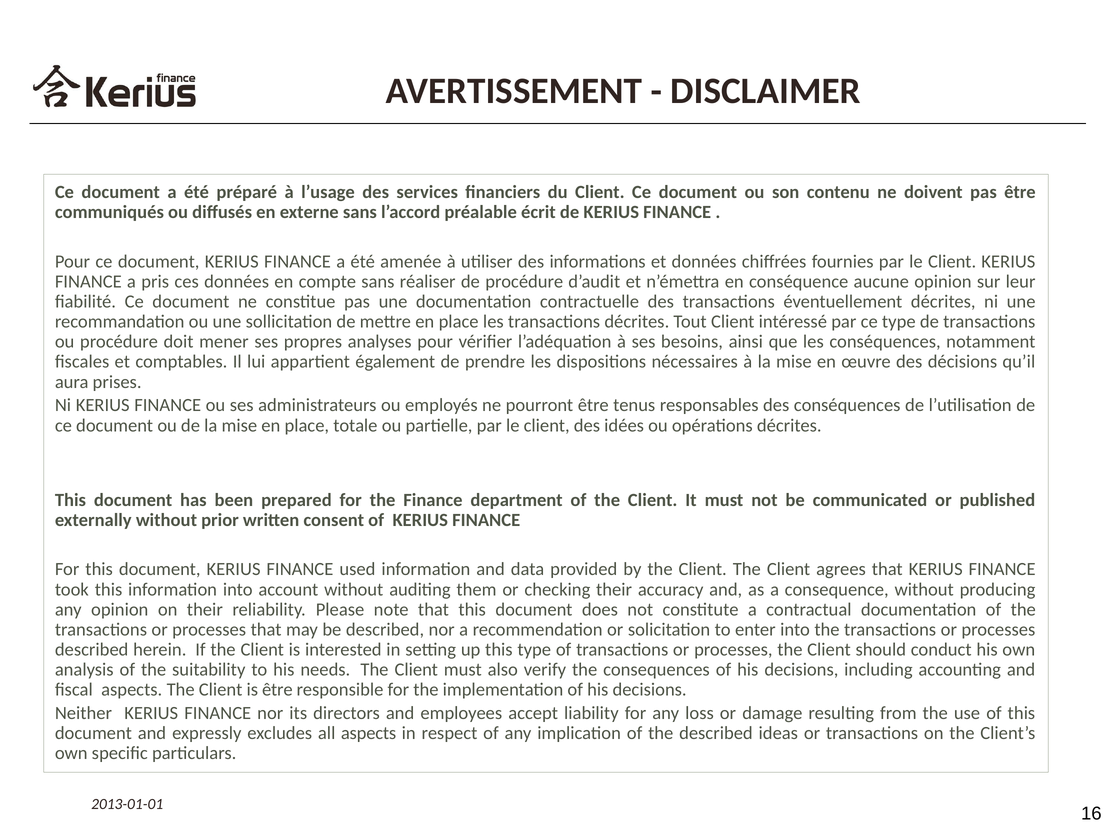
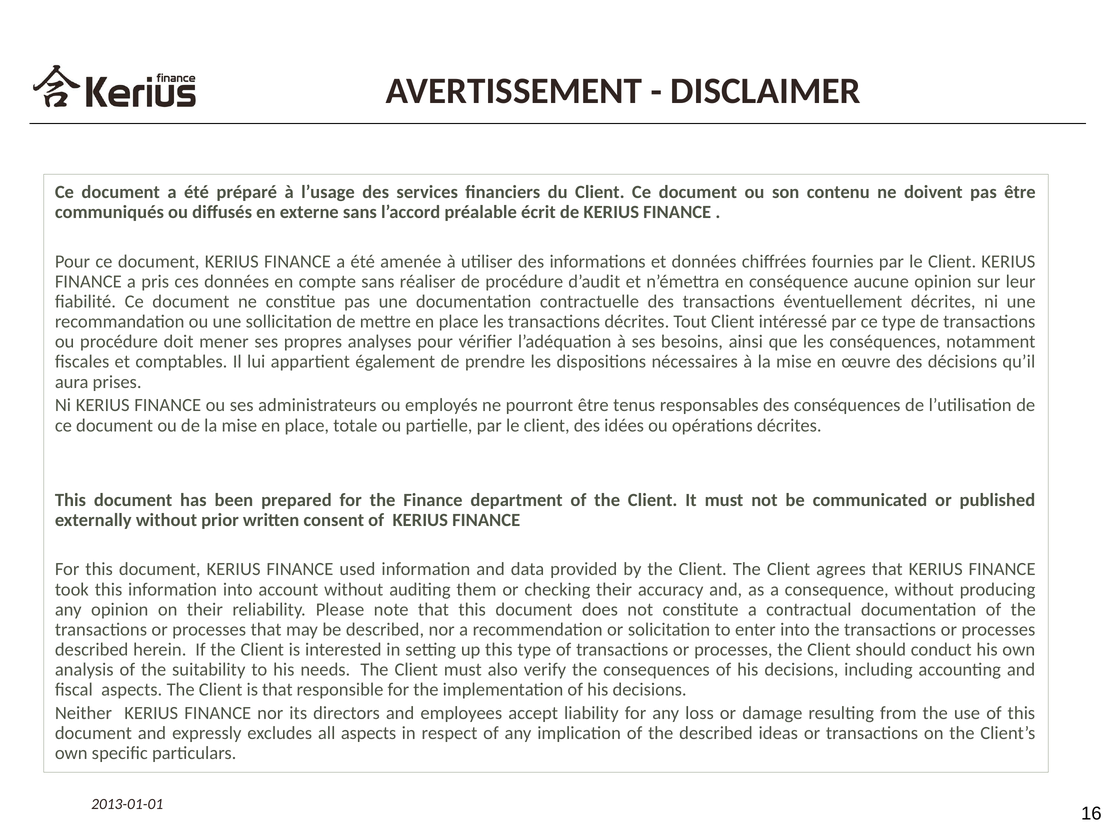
is être: être -> that
